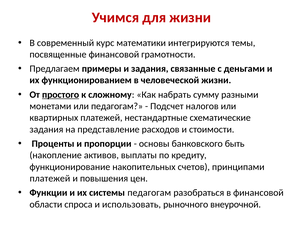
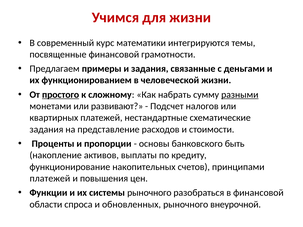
разными underline: none -> present
или педагогам: педагогам -> развивают
системы педагогам: педагогам -> рыночного
использовать: использовать -> обновленных
